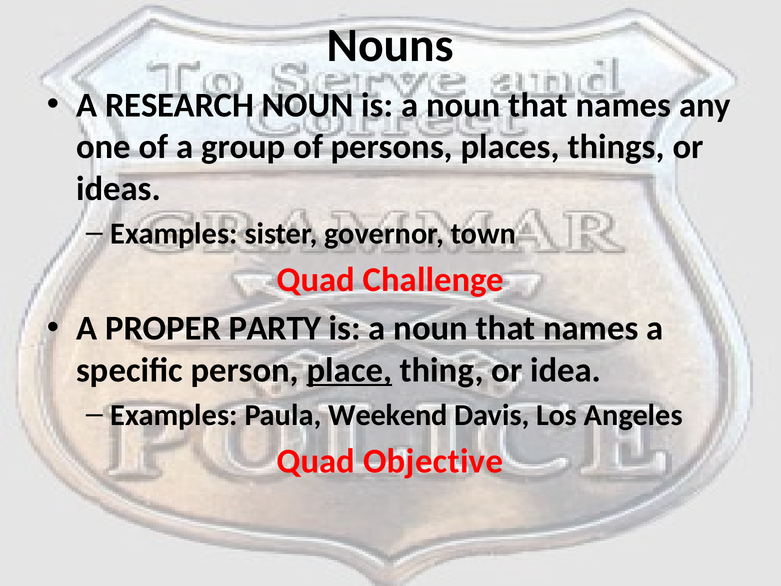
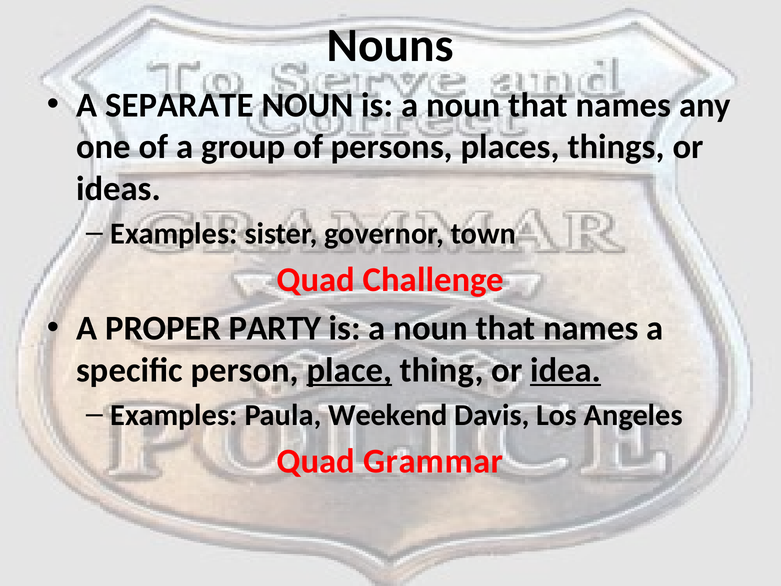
RESEARCH: RESEARCH -> SEPARATE
idea underline: none -> present
Objective: Objective -> Grammar
